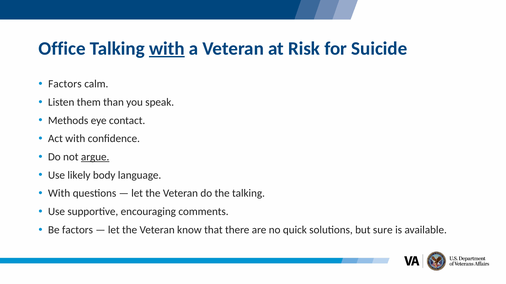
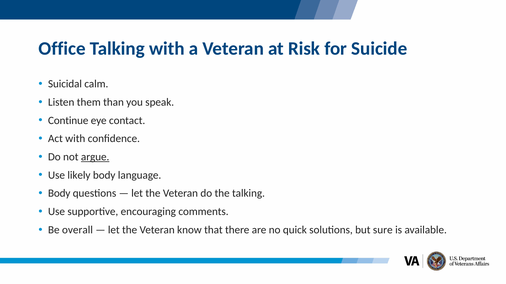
with at (167, 49) underline: present -> none
Factors at (65, 84): Factors -> Suicidal
Methods: Methods -> Continue
With at (59, 194): With -> Body
Be factors: factors -> overall
